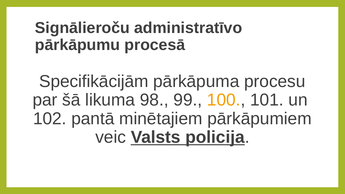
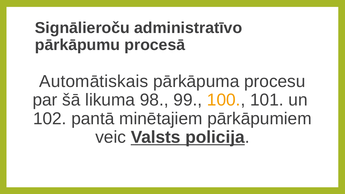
Specifikācijām: Specifikācijām -> Automātiskais
